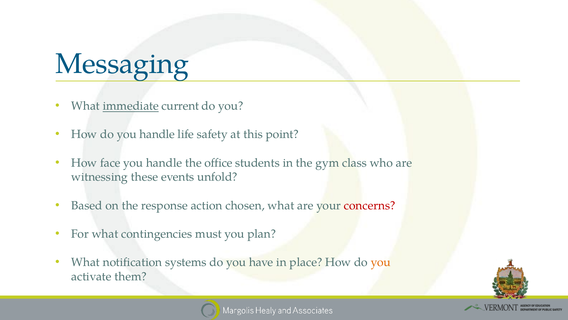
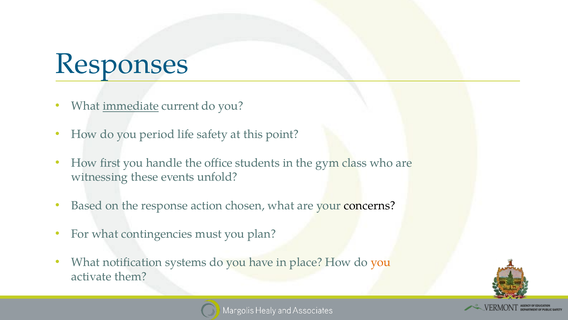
Messaging: Messaging -> Responses
do you handle: handle -> period
face: face -> first
concerns colour: red -> black
